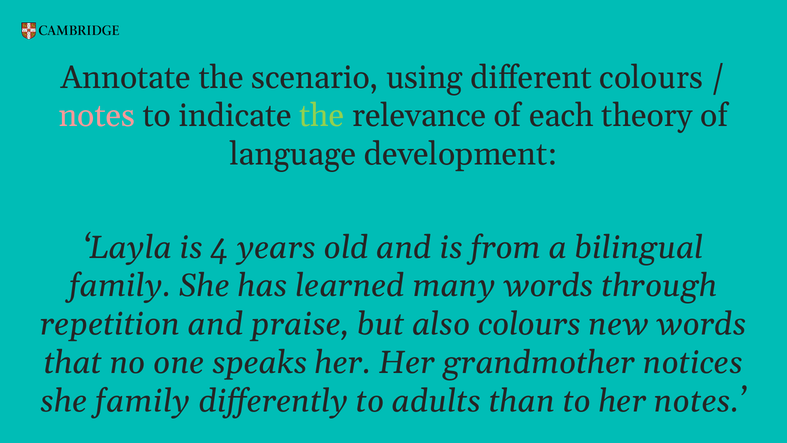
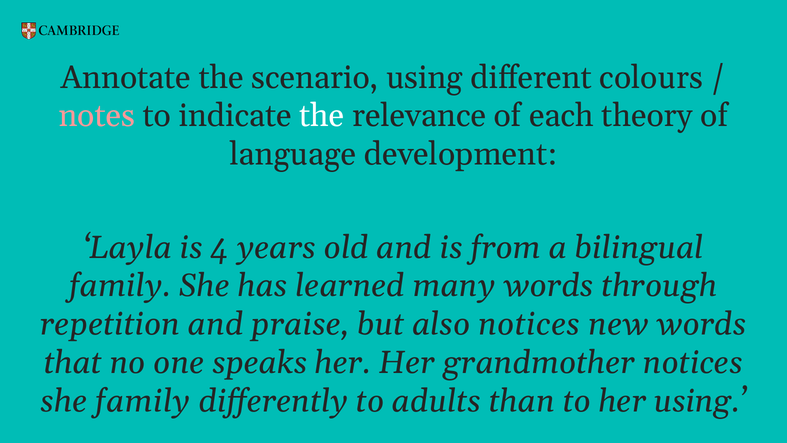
the at (322, 116) colour: light green -> white
also colours: colours -> notices
her notes: notes -> using
